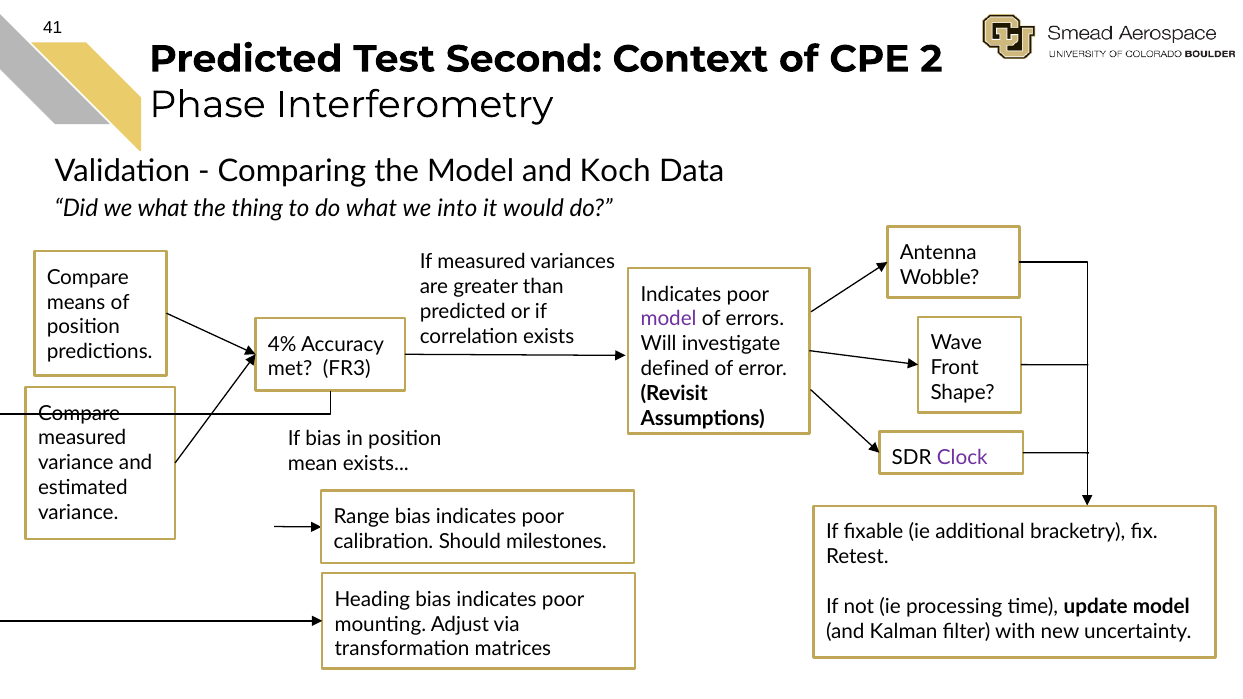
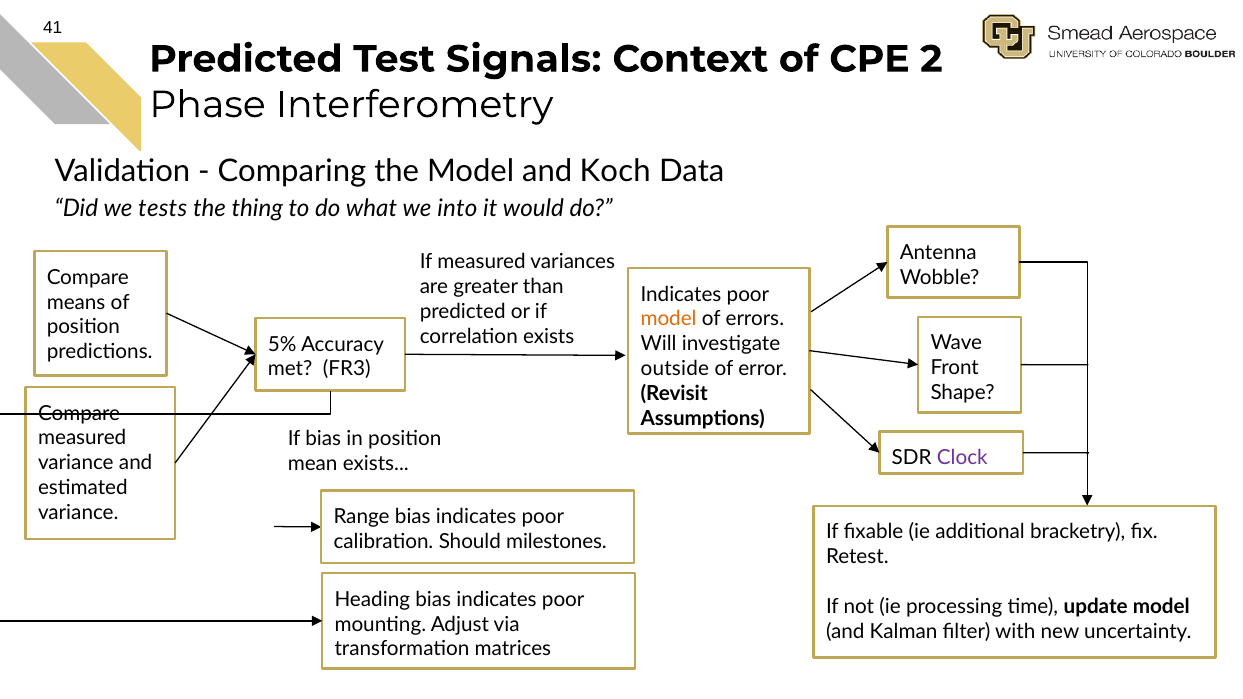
Second: Second -> Signals
we what: what -> tests
model at (669, 319) colour: purple -> orange
4%: 4% -> 5%
defined: defined -> outside
